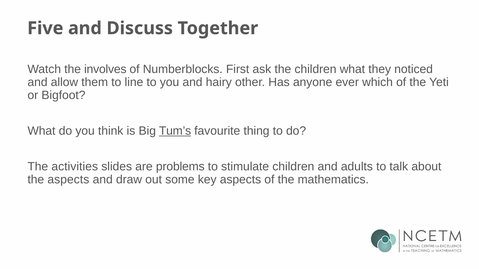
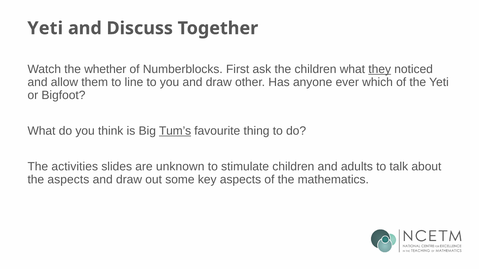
Five at (45, 28): Five -> Yeti
involves: involves -> whether
they underline: none -> present
you and hairy: hairy -> draw
problems: problems -> unknown
